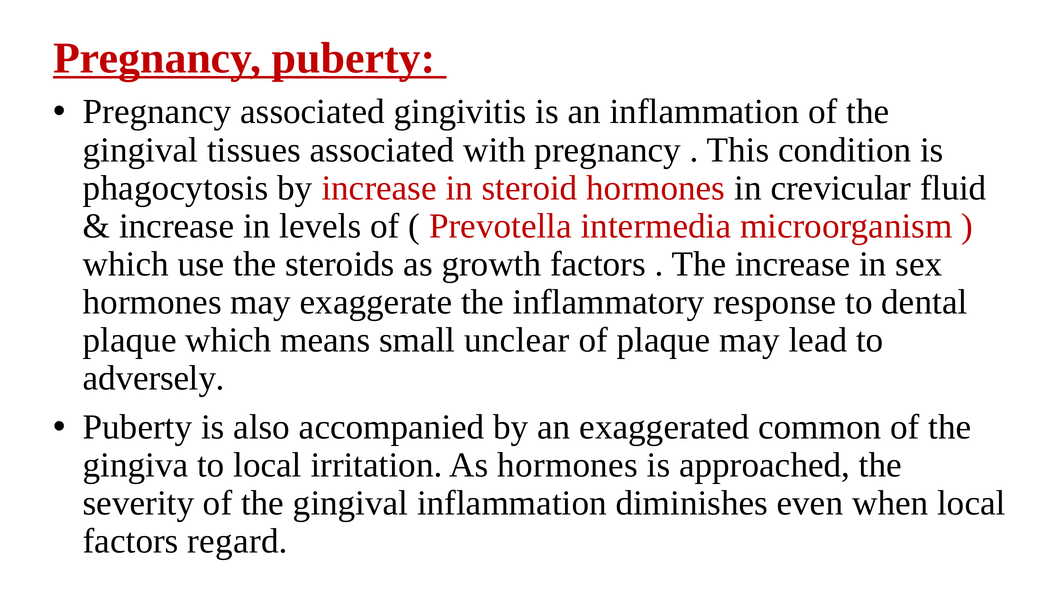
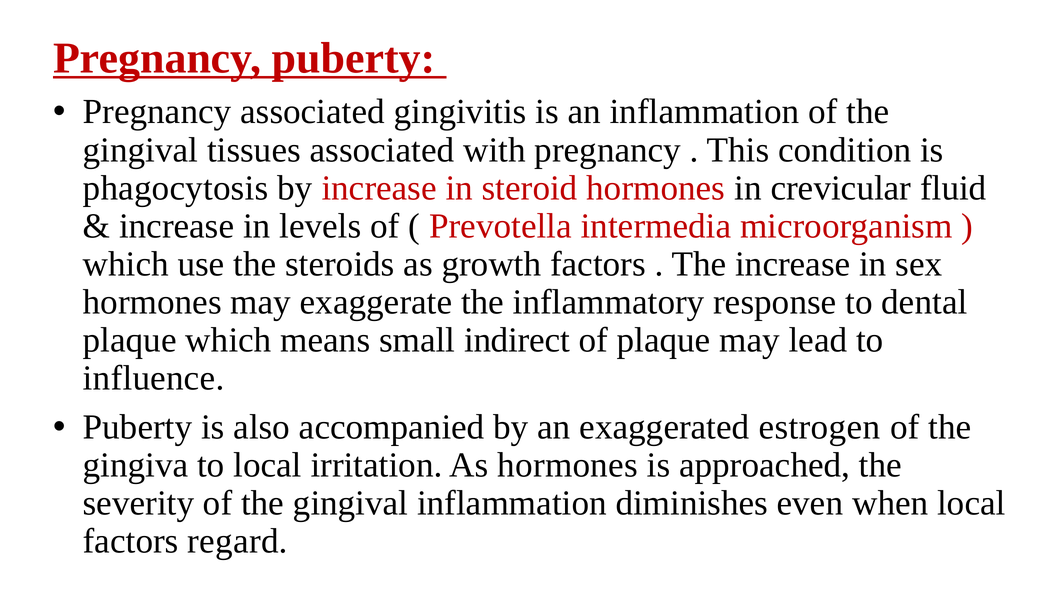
unclear: unclear -> indirect
adversely: adversely -> influence
common: common -> estrogen
